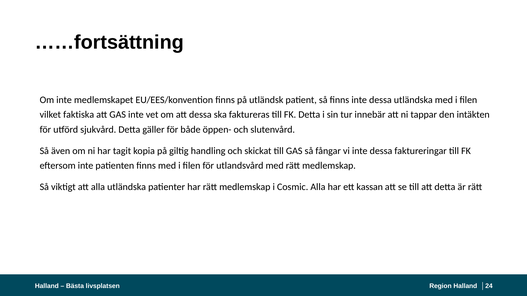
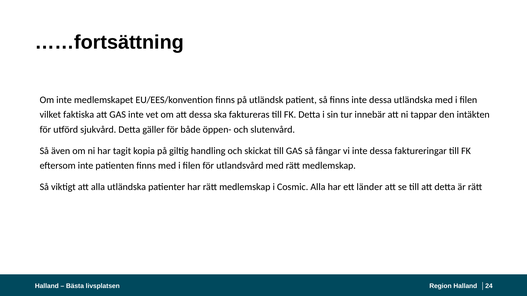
kassan: kassan -> länder
